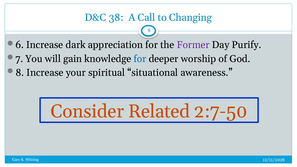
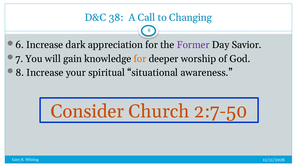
Purify: Purify -> Savior
for at (140, 59) colour: blue -> orange
Related: Related -> Church
